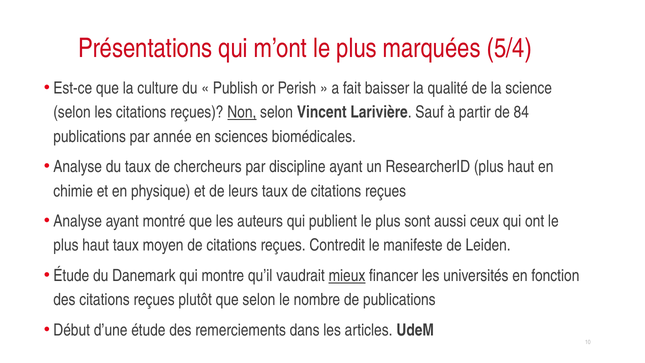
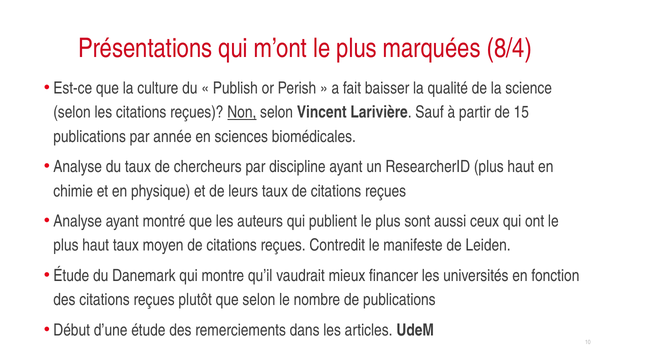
5/4: 5/4 -> 8/4
84: 84 -> 15
mieux underline: present -> none
